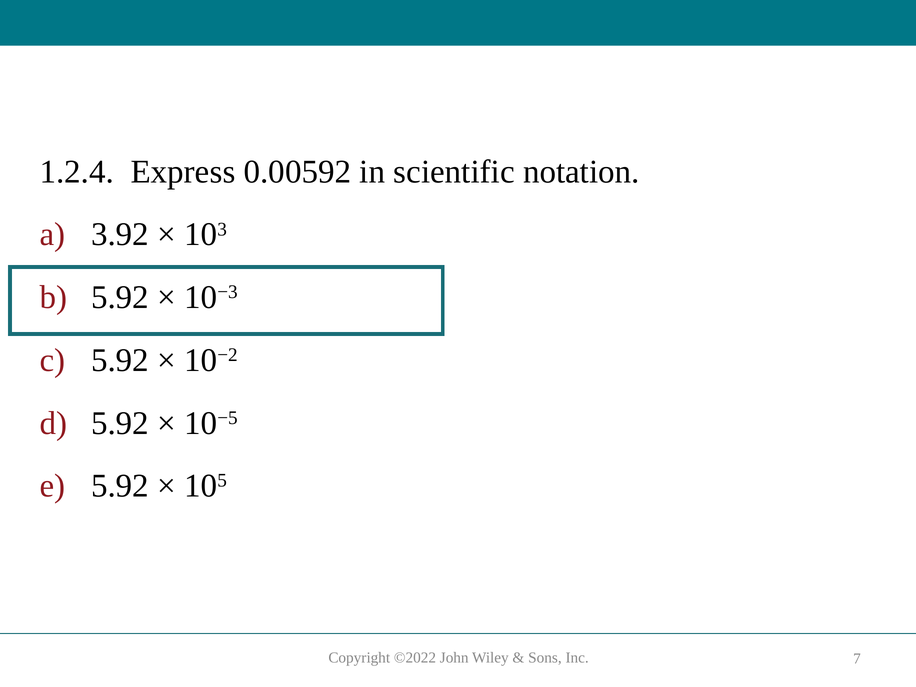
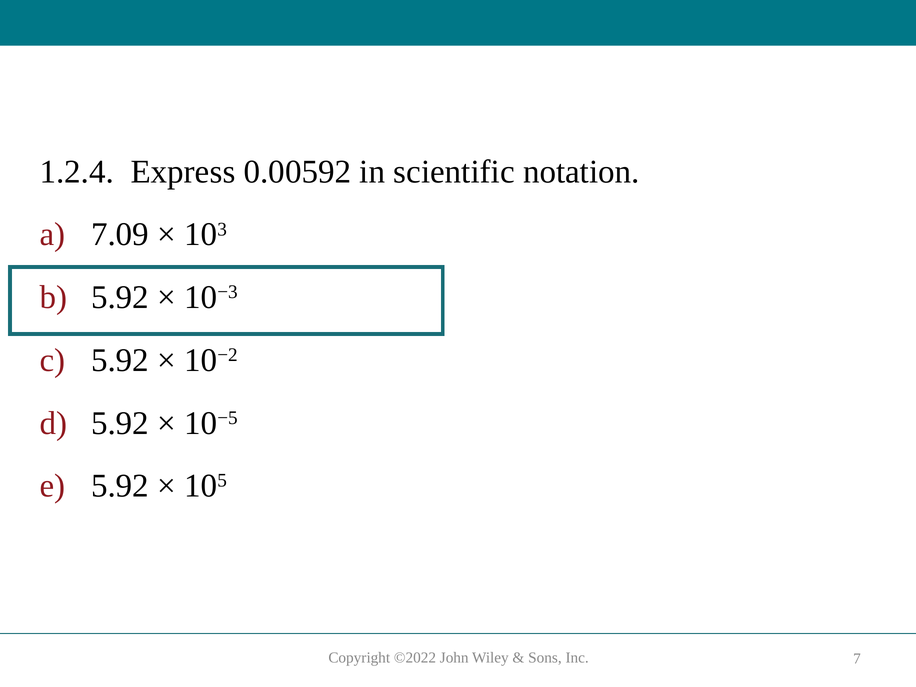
3.92: 3.92 -> 7.09
